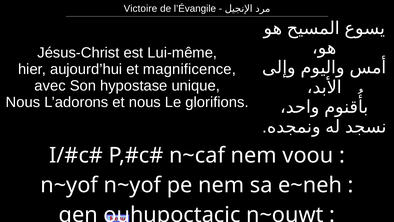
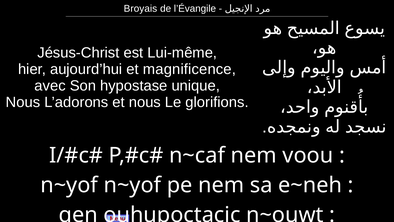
Victoire: Victoire -> Broyais
